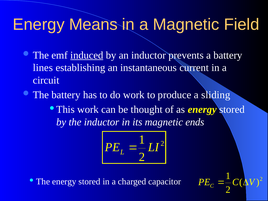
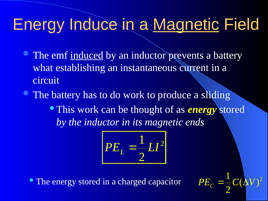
Means: Means -> Induce
Magnetic at (186, 25) underline: none -> present
lines: lines -> what
